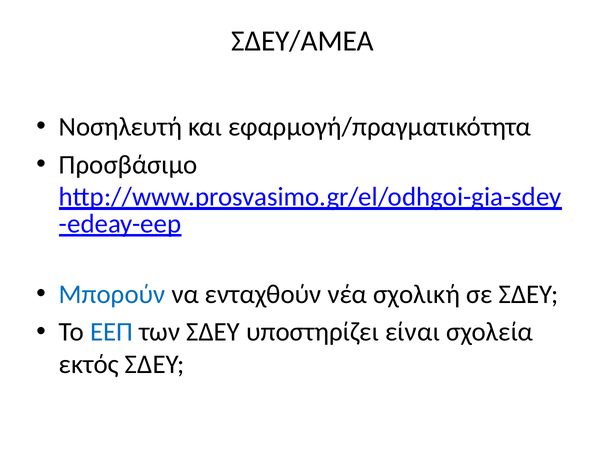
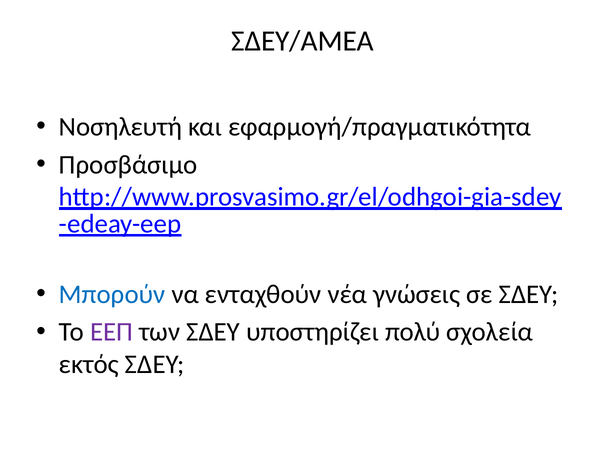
σχολική: σχολική -> γνώσεις
ΕΕΠ colour: blue -> purple
είναι: είναι -> πολύ
